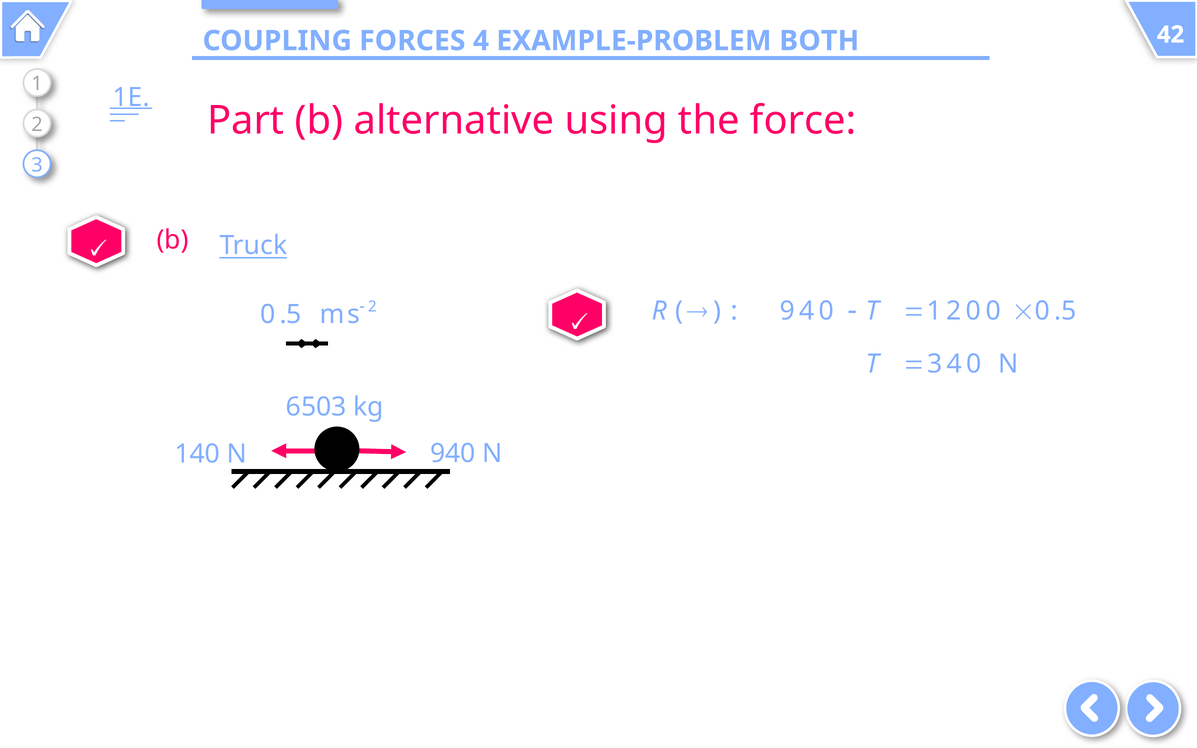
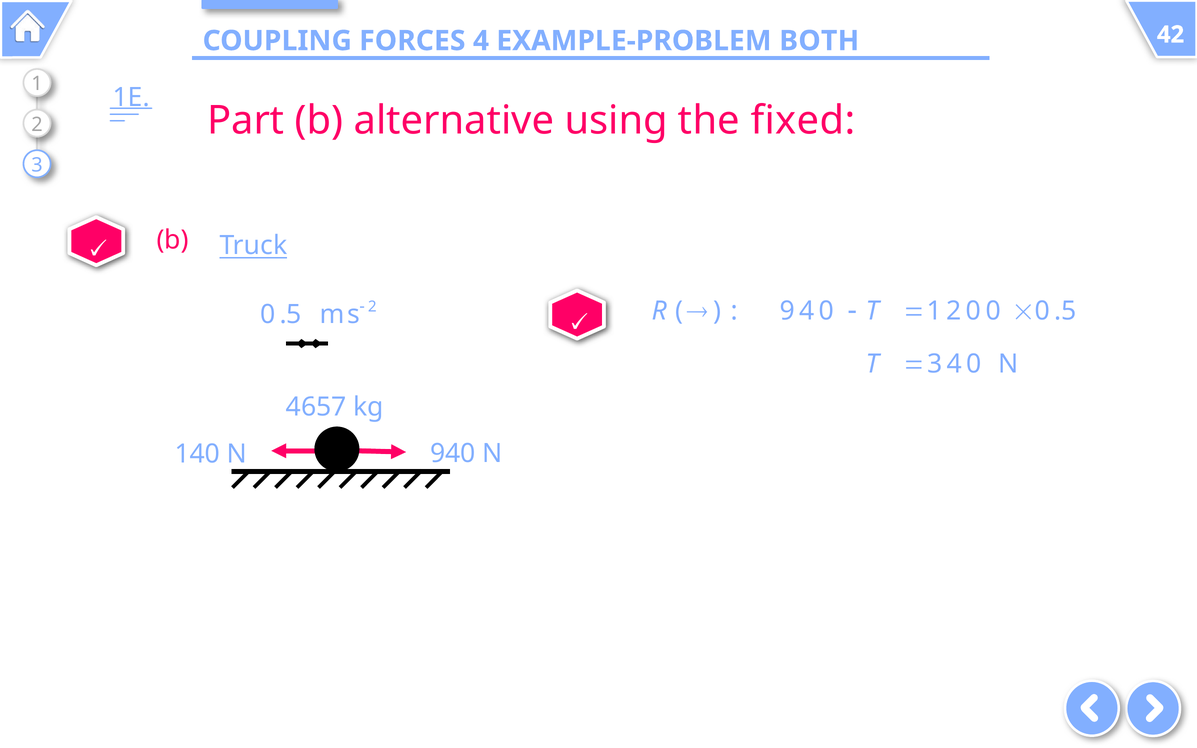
force: force -> fixed
6503: 6503 -> 4657
